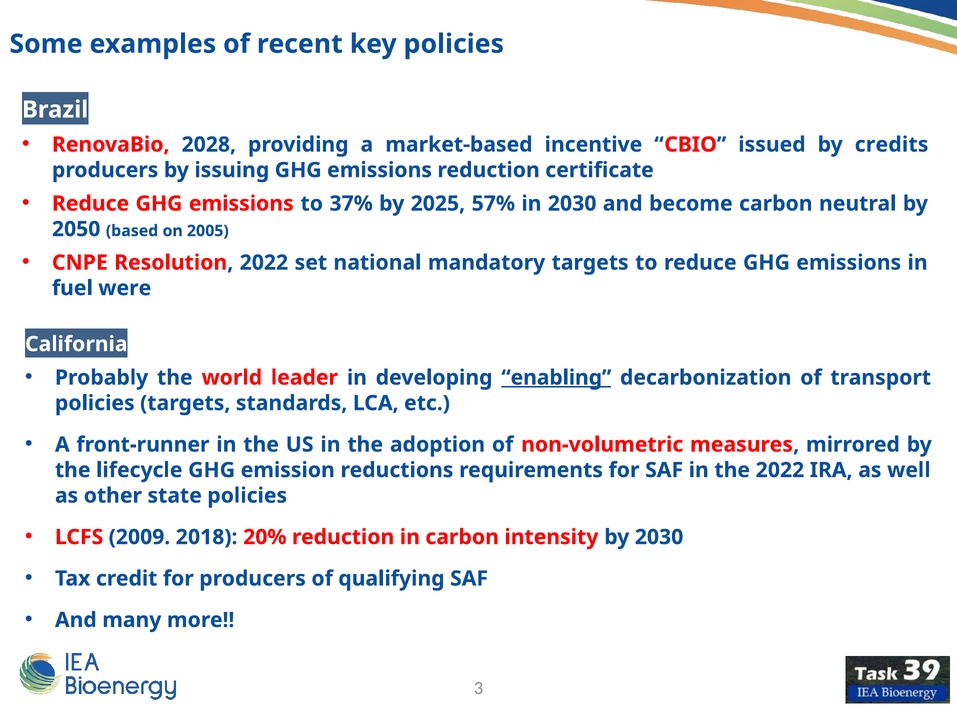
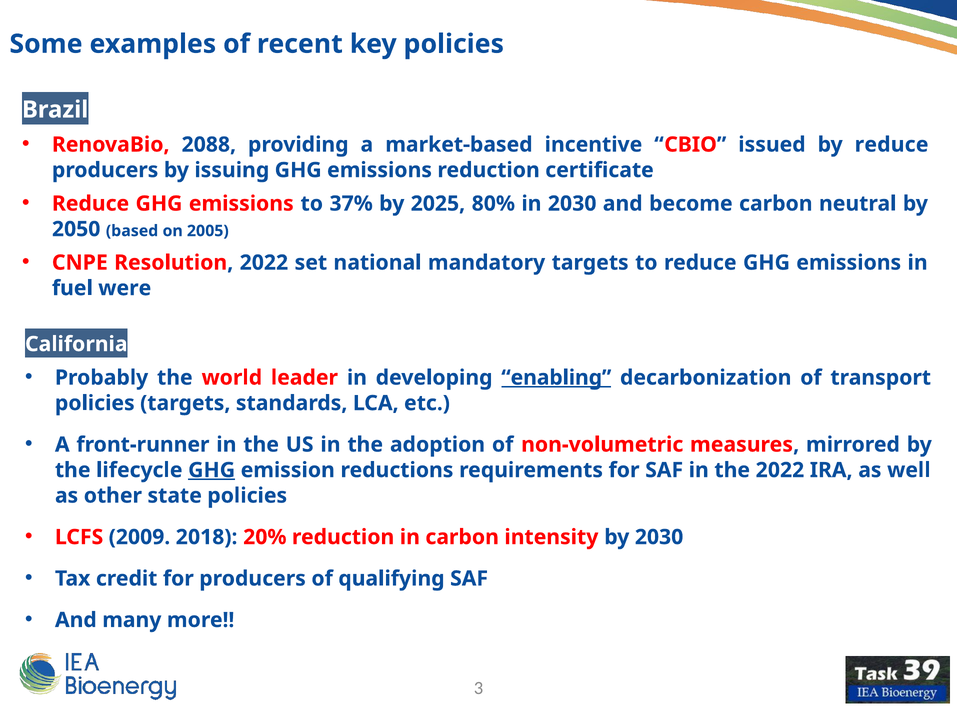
2028: 2028 -> 2088
by credits: credits -> reduce
57%: 57% -> 80%
GHG at (212, 470) underline: none -> present
